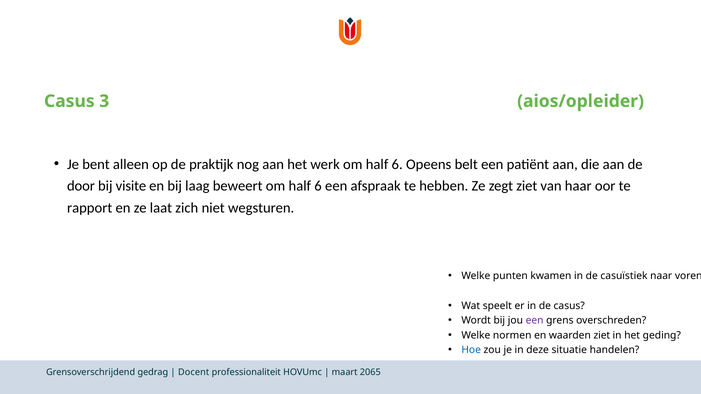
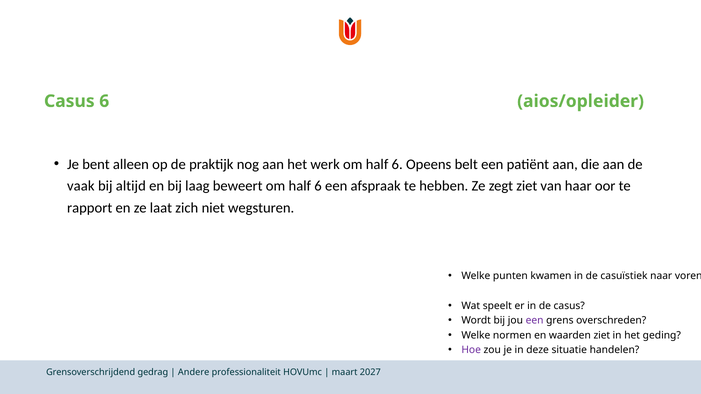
Casus 3: 3 -> 6
door: door -> vaak
visite: visite -> altijd
Hoe colour: blue -> purple
Docent: Docent -> Andere
2065: 2065 -> 2027
